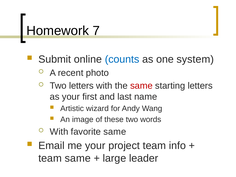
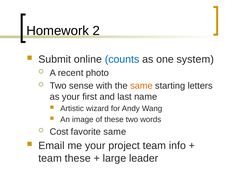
7: 7 -> 2
Two letters: letters -> sense
same at (141, 86) colour: red -> orange
With at (59, 132): With -> Cost
team same: same -> these
